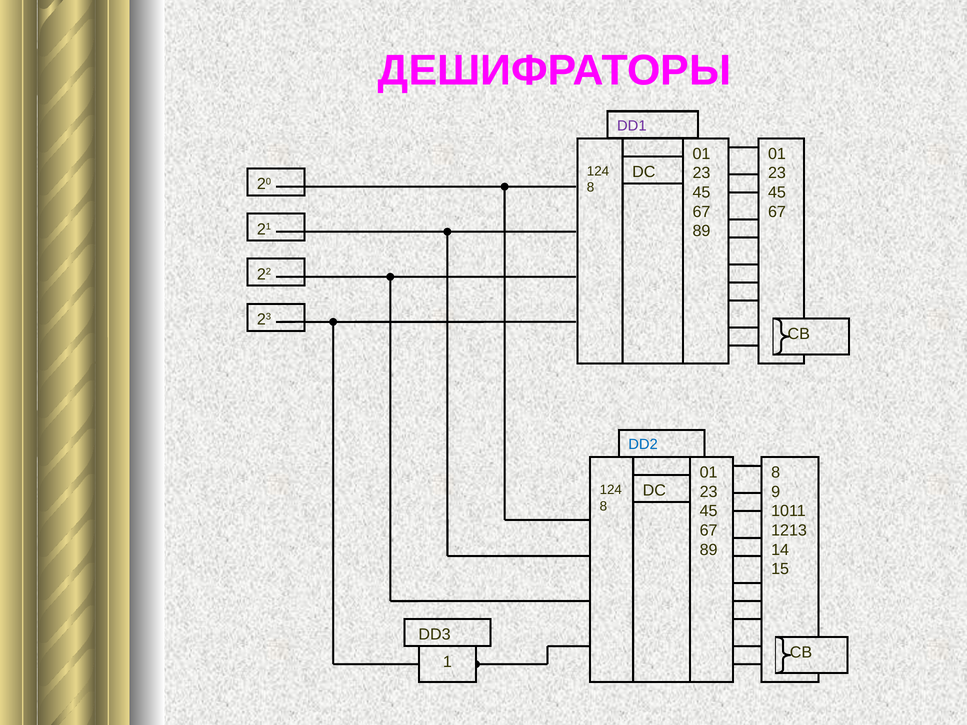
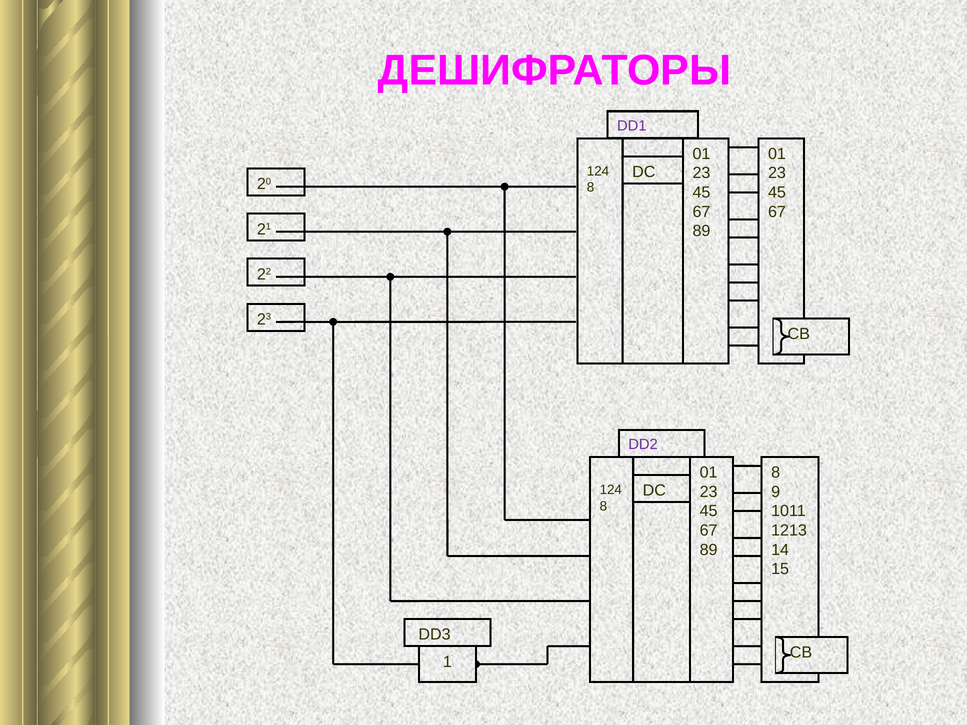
DD2 colour: blue -> purple
